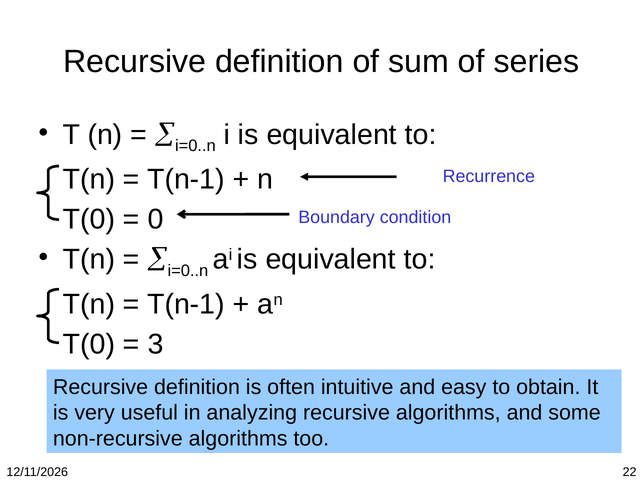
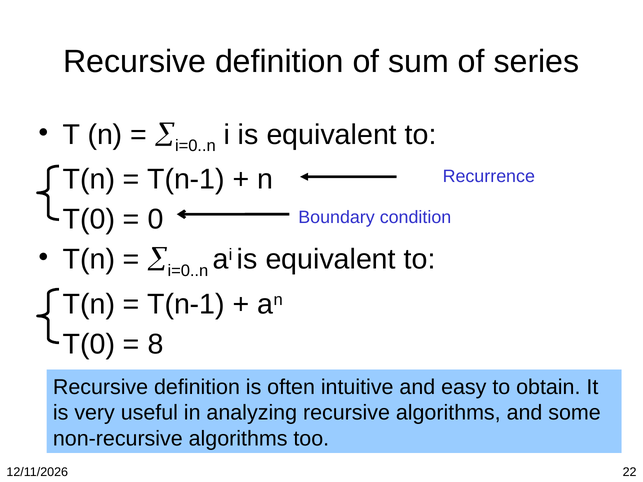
3: 3 -> 8
